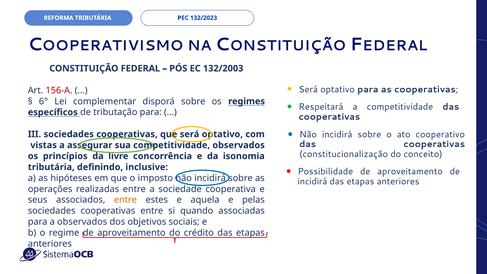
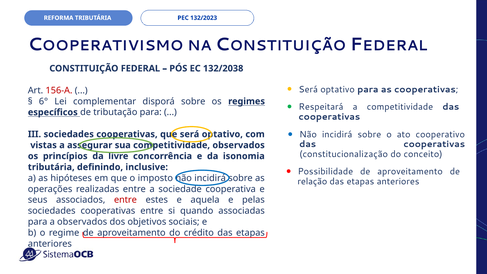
132/2003: 132/2003 -> 132/2038
incidirá at (312, 181): incidirá -> relação
entre at (125, 200) colour: orange -> red
